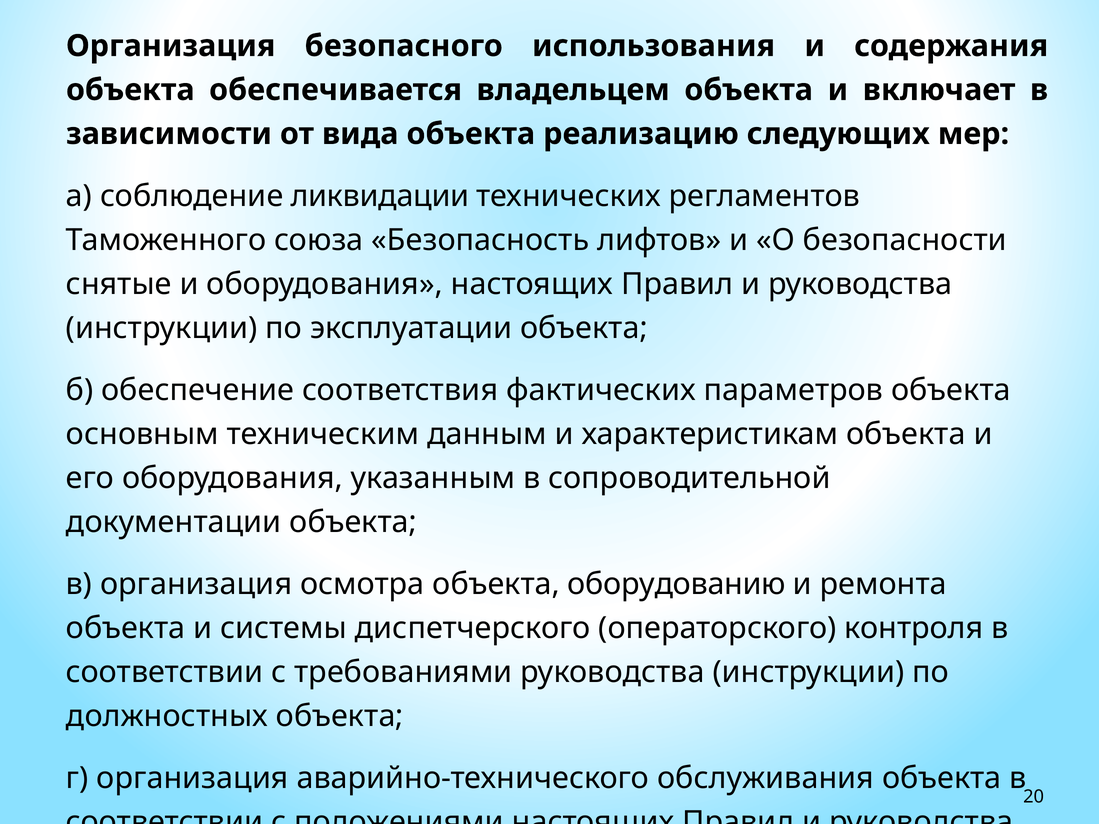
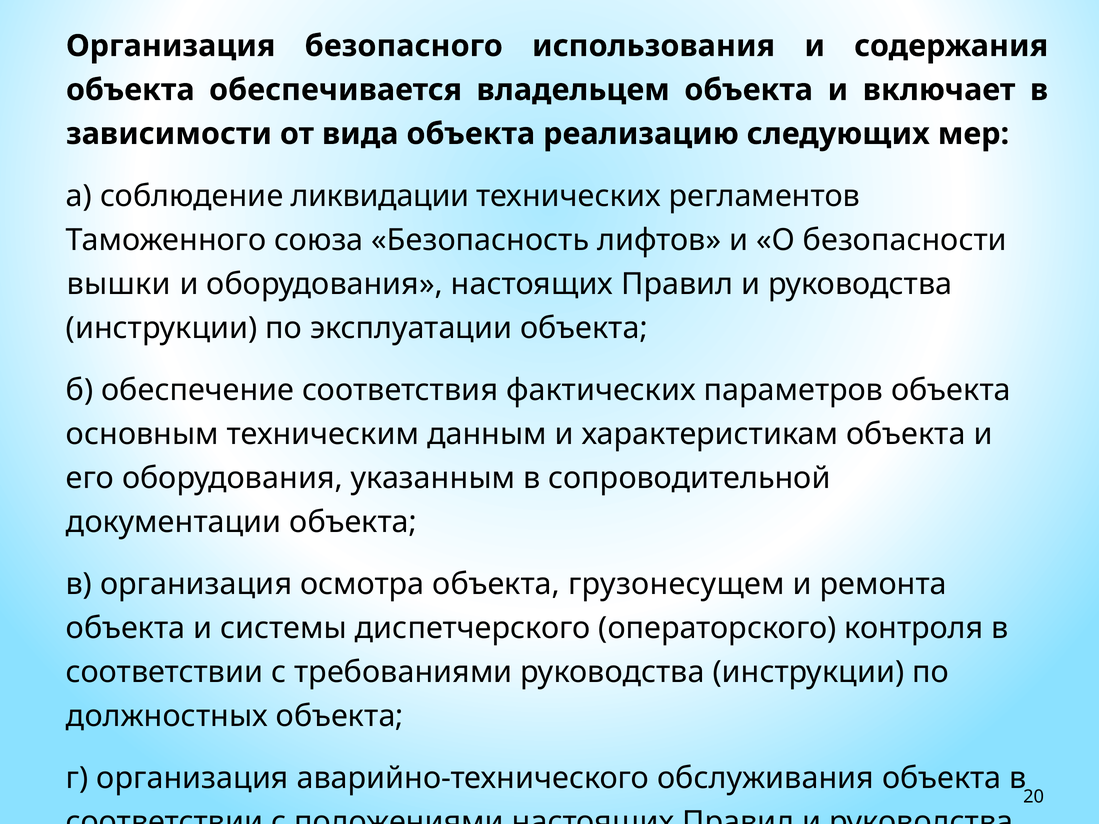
снятые: снятые -> вышки
оборудованию: оборудованию -> грузонесущем
